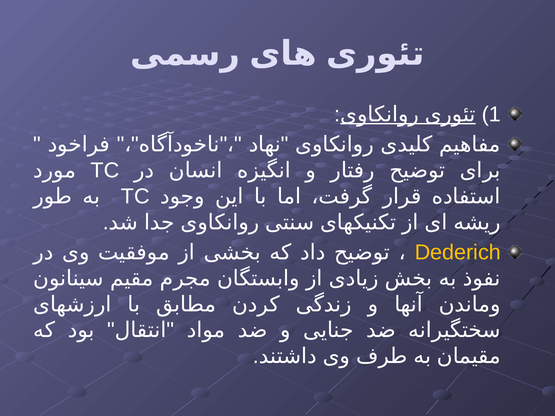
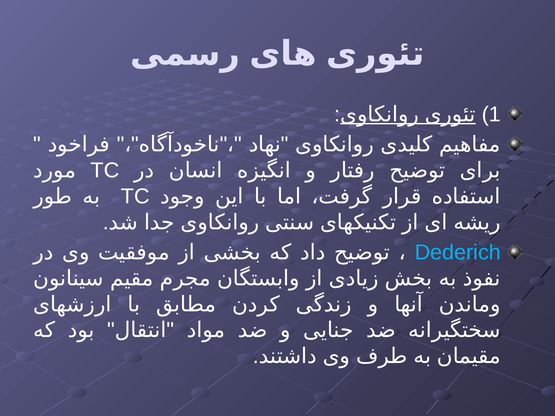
Dederich colour: yellow -> light blue
